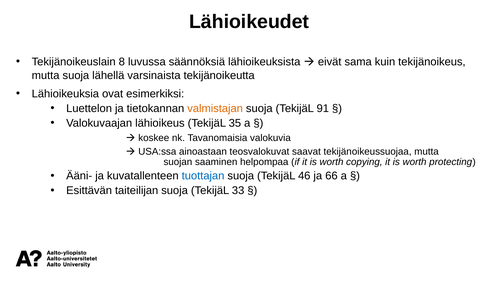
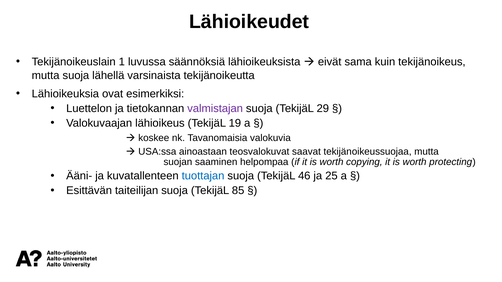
8: 8 -> 1
valmistajan colour: orange -> purple
91: 91 -> 29
35: 35 -> 19
66: 66 -> 25
33: 33 -> 85
